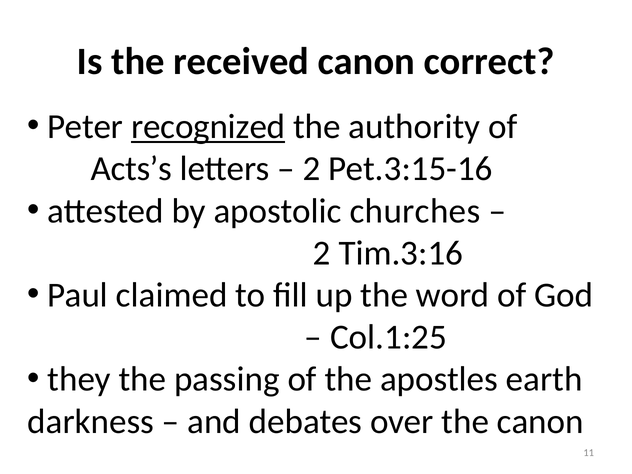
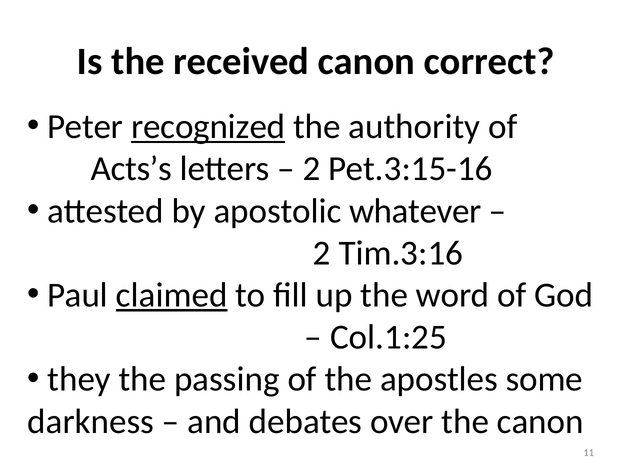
churches: churches -> whatever
claimed underline: none -> present
earth: earth -> some
